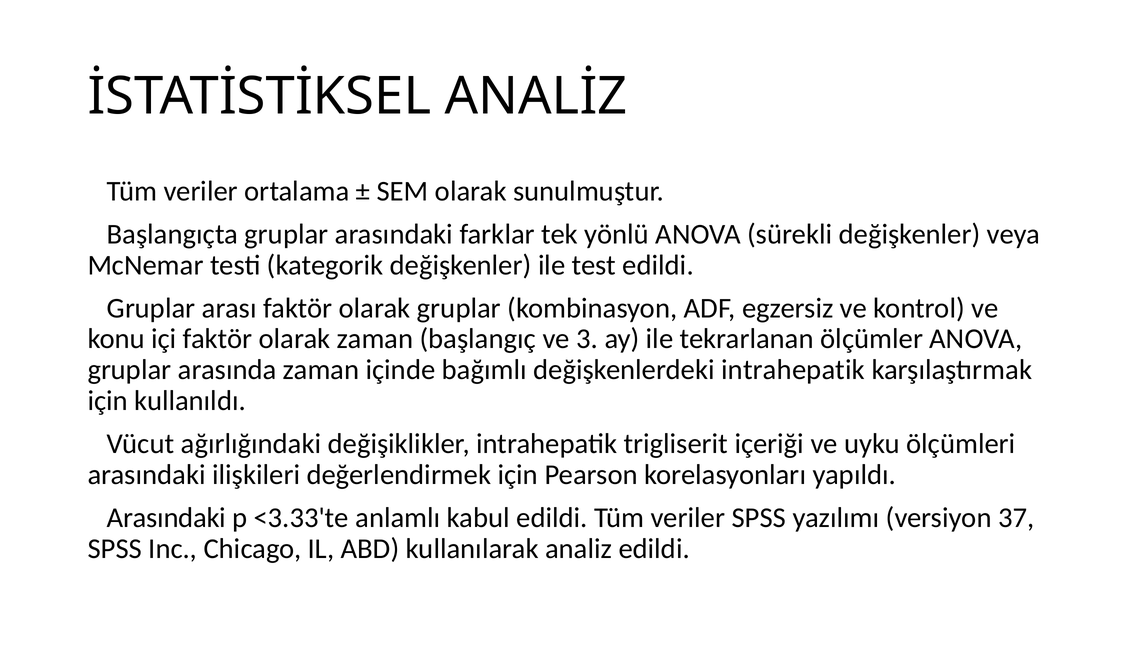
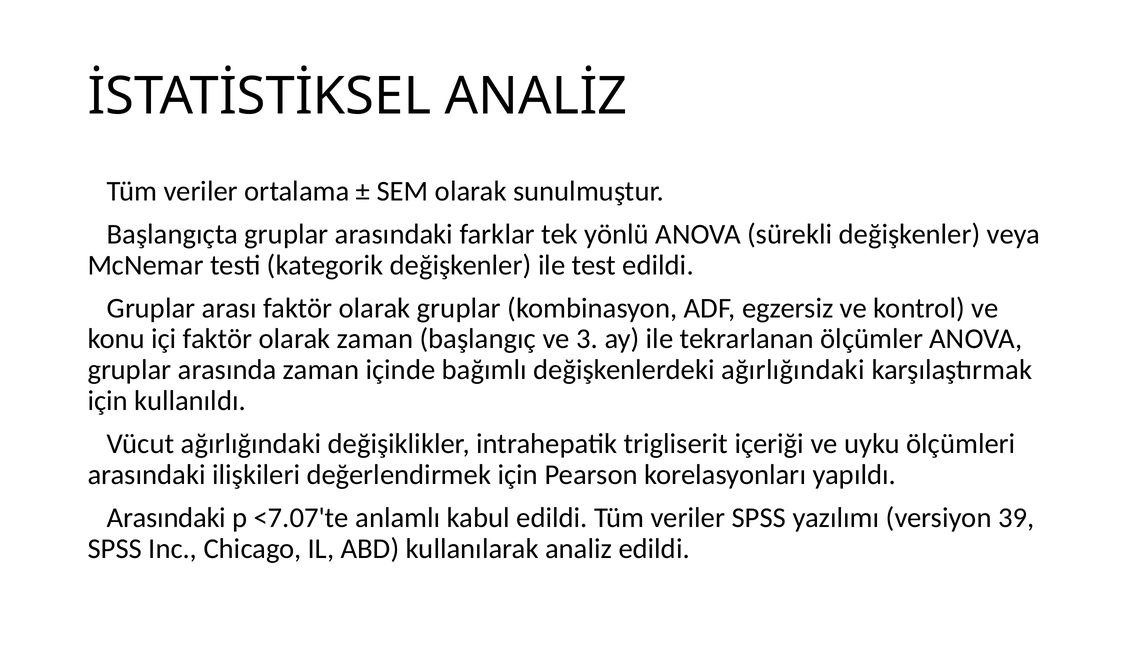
değişkenlerdeki intrahepatik: intrahepatik -> ağırlığındaki
<3.33'te: <3.33'te -> <7.07'te
37: 37 -> 39
